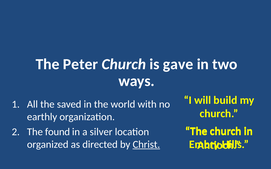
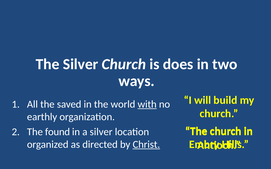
The Peter: Peter -> Silver
gave: gave -> does
with underline: none -> present
